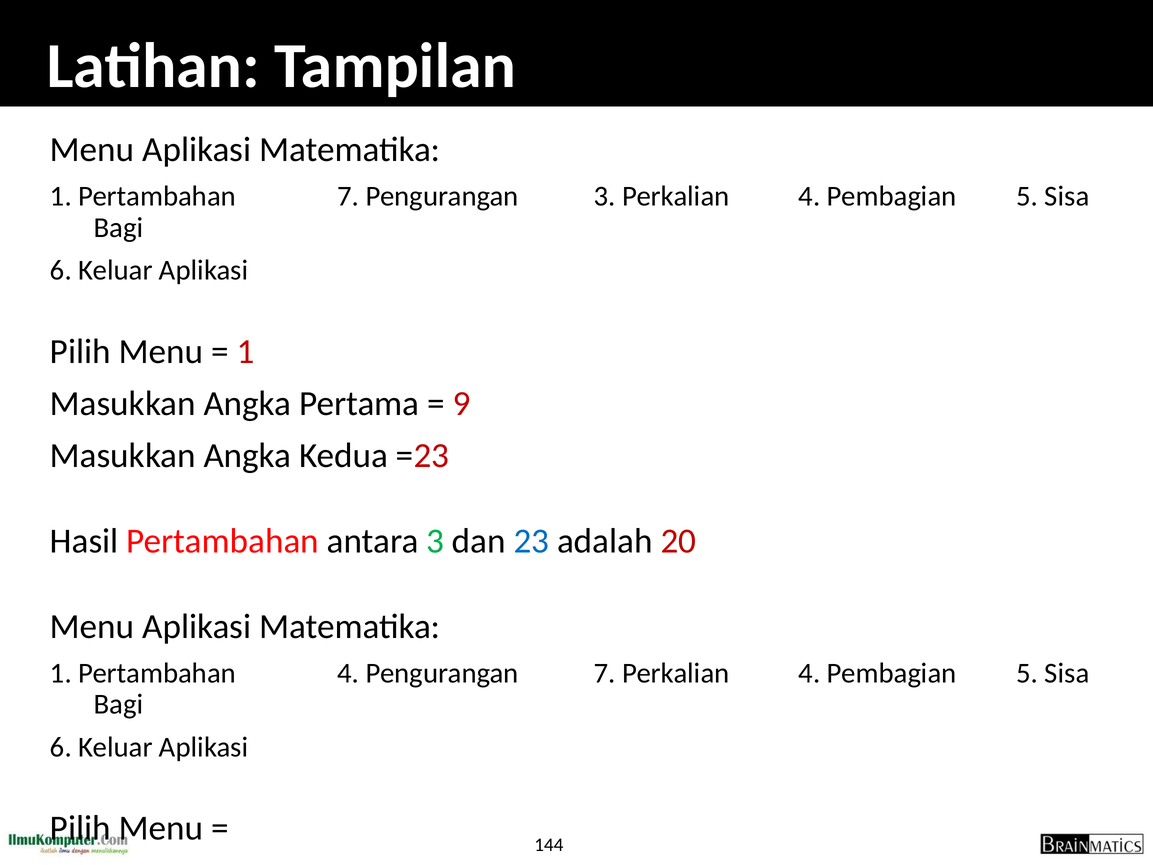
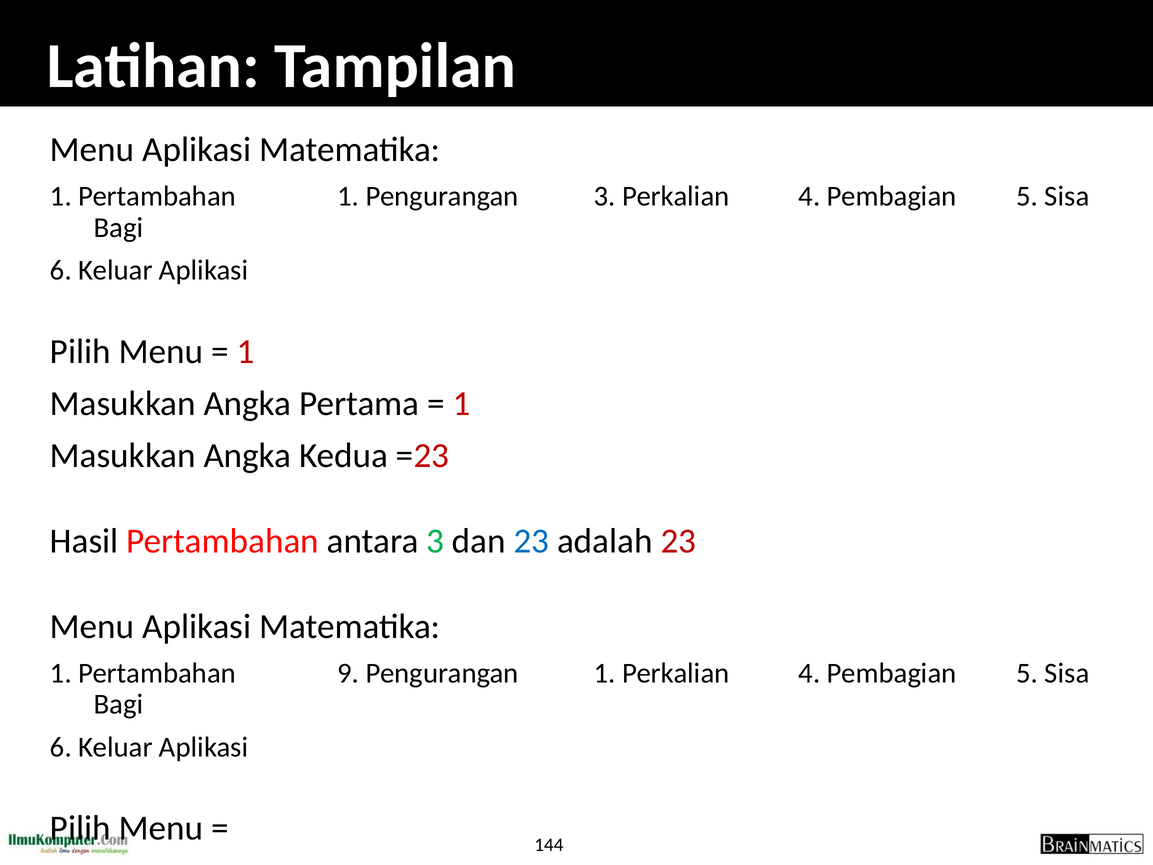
Pertambahan 7: 7 -> 1
9 at (462, 404): 9 -> 1
adalah 20: 20 -> 23
Pertambahan 4: 4 -> 9
Pengurangan 7: 7 -> 1
